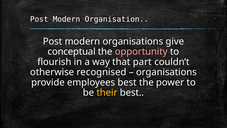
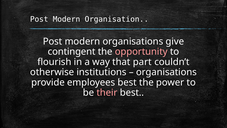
conceptual: conceptual -> contingent
recognised: recognised -> institutions
their colour: yellow -> pink
